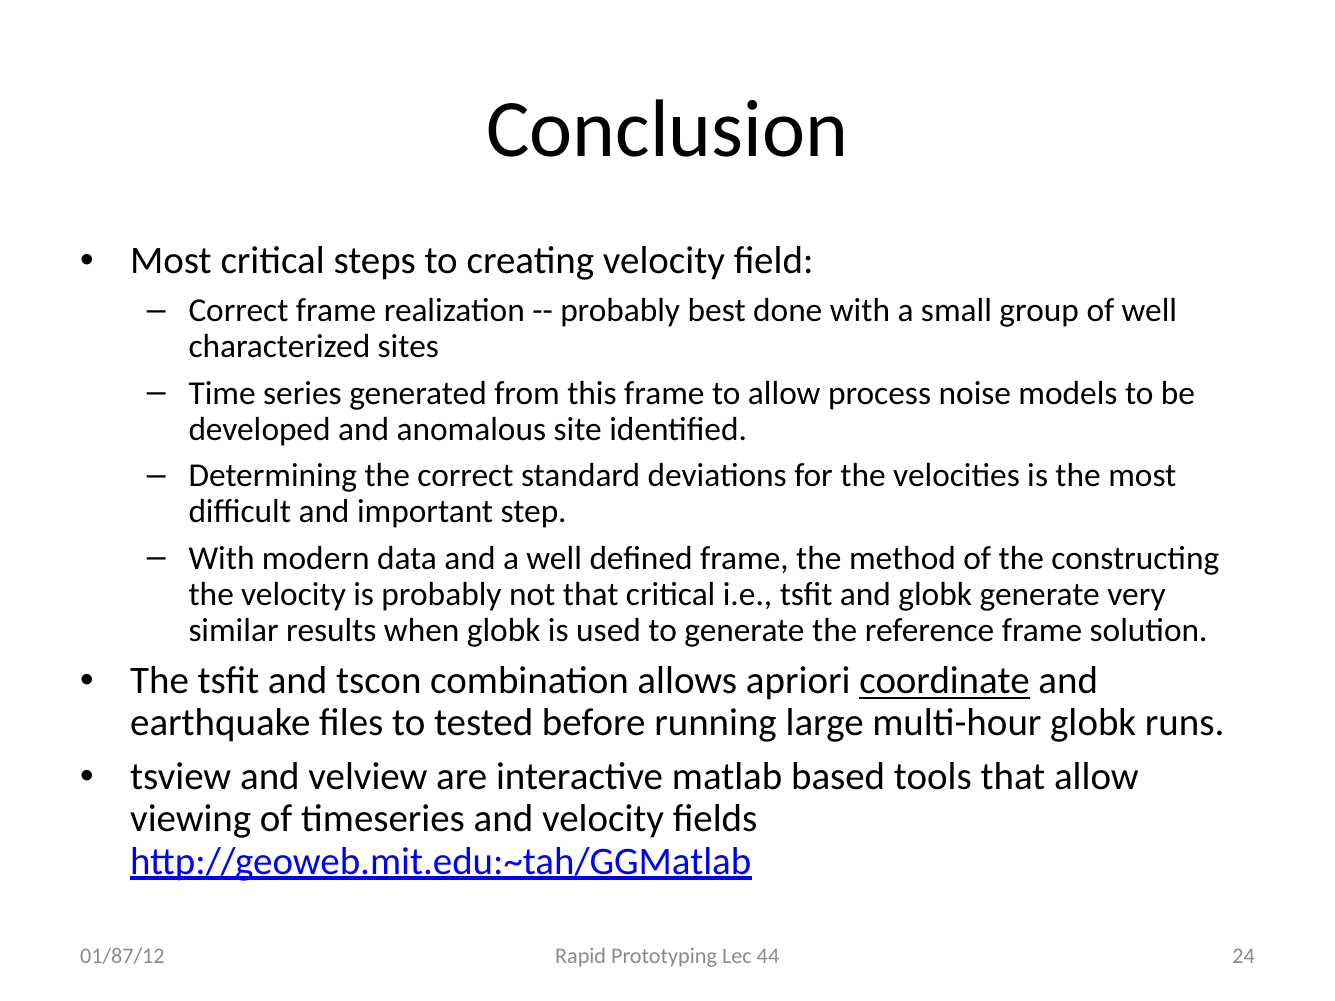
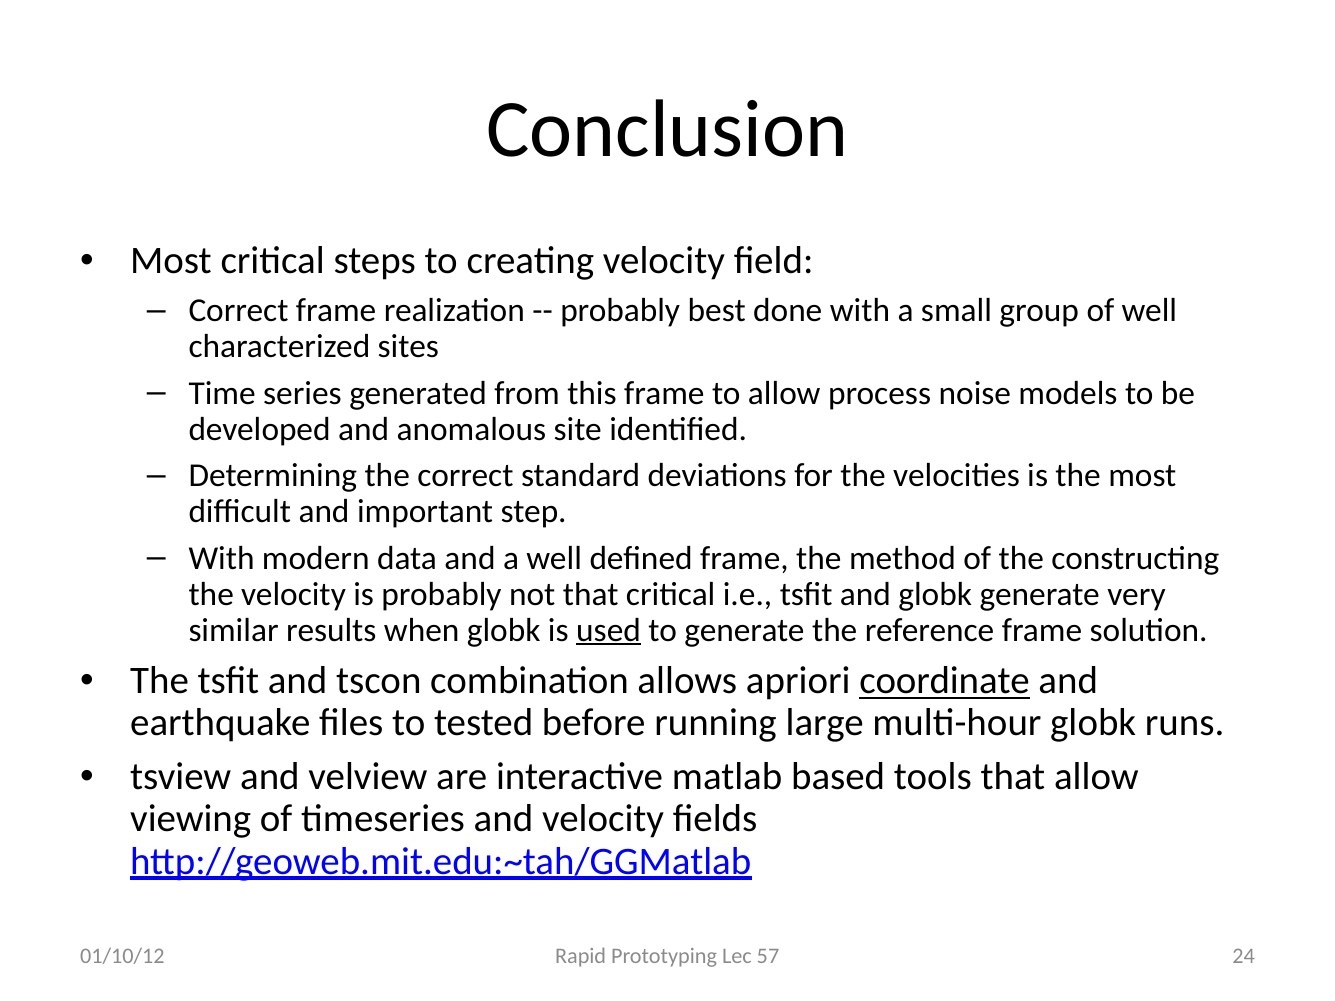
used underline: none -> present
44: 44 -> 57
01/87/12: 01/87/12 -> 01/10/12
